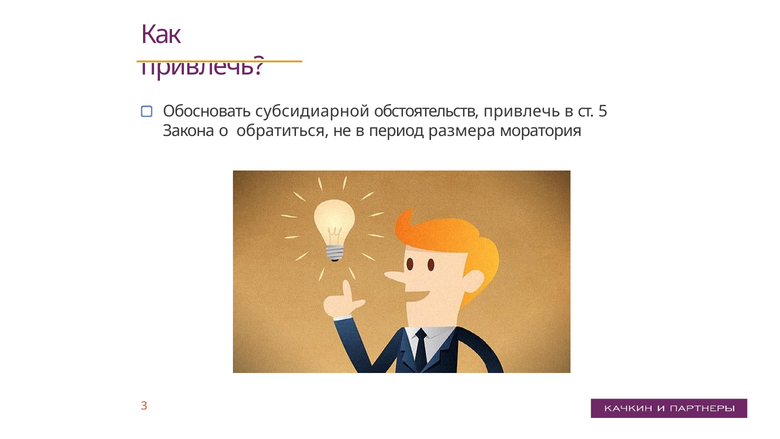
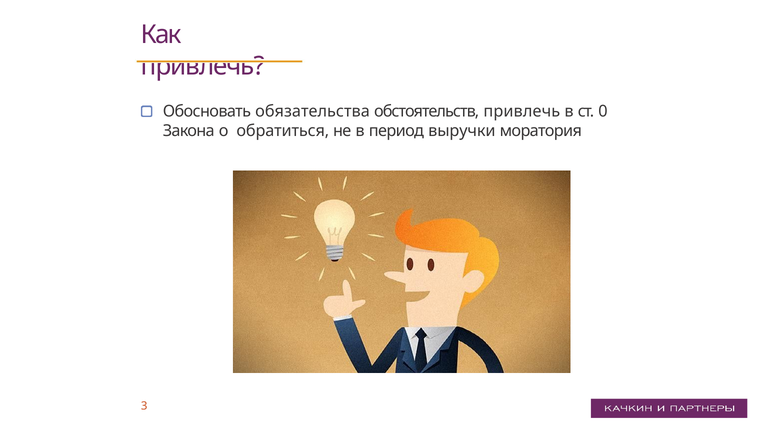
субсидиарной: субсидиарной -> обязательства
5: 5 -> 0
размера: размера -> выручки
